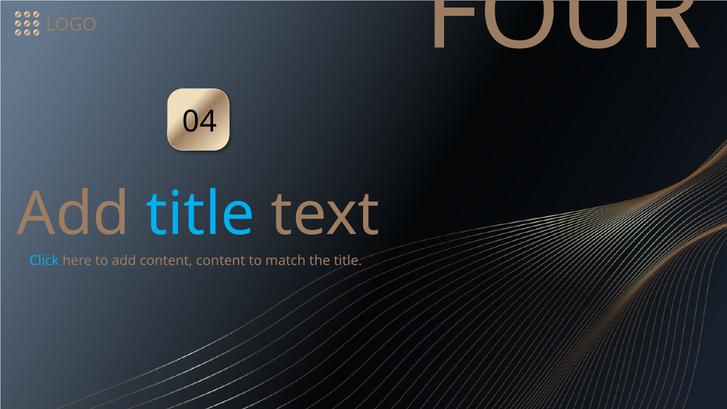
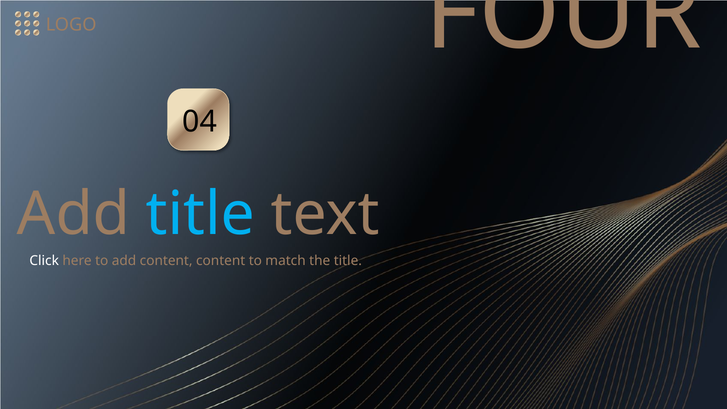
Click colour: light blue -> white
